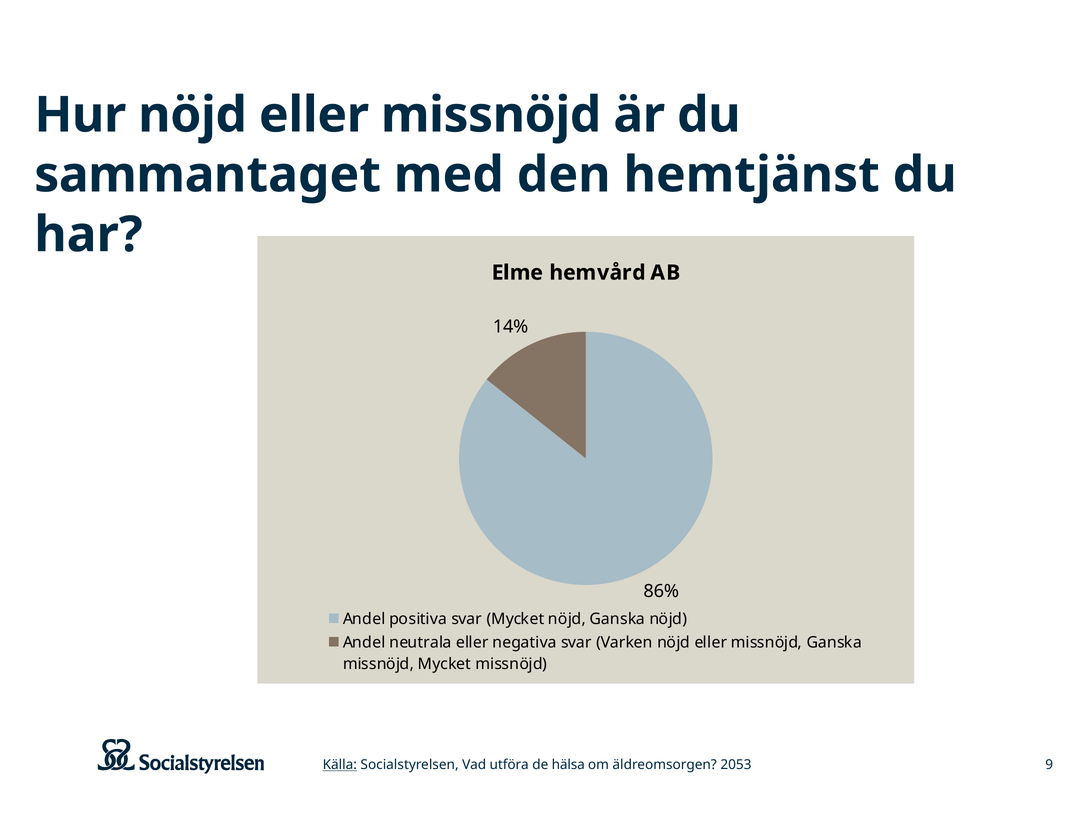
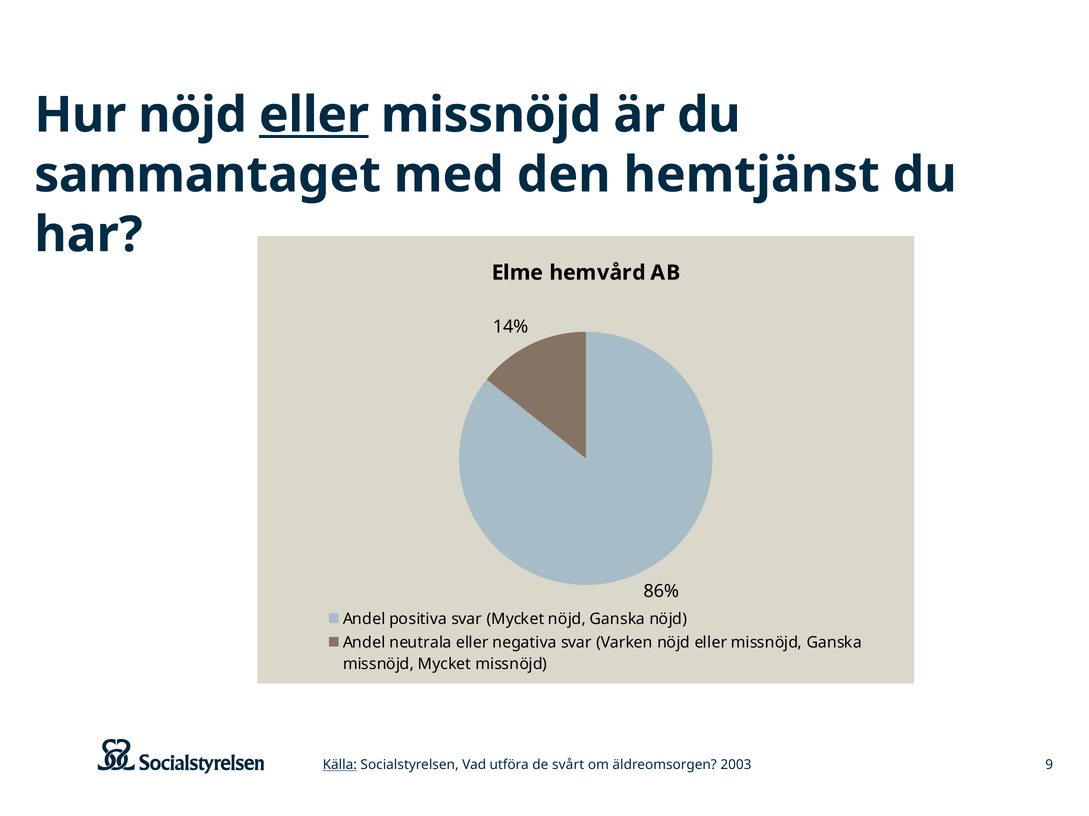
eller at (314, 115) underline: none -> present
hälsa: hälsa -> svårt
2053: 2053 -> 2003
